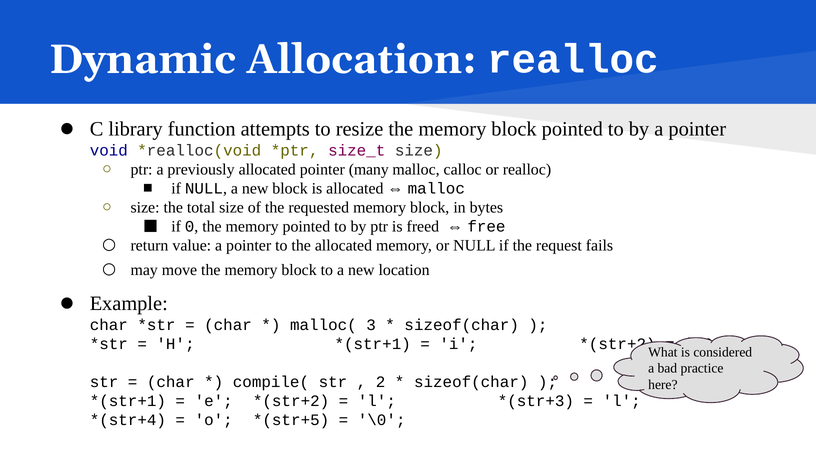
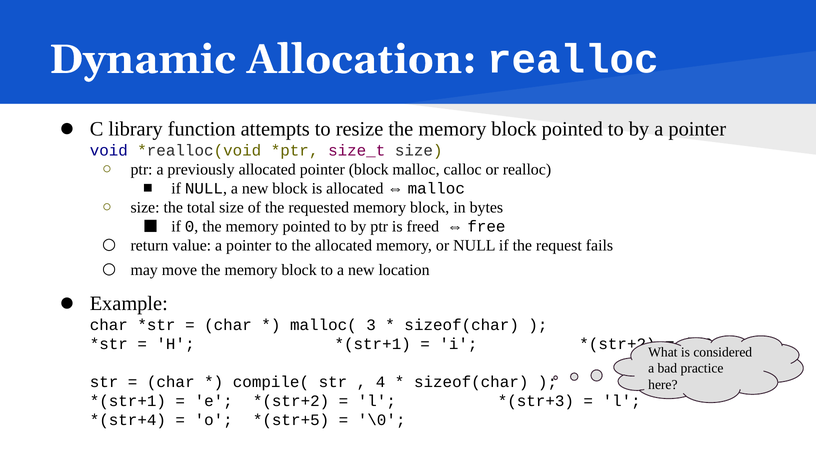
pointer many: many -> block
2: 2 -> 4
